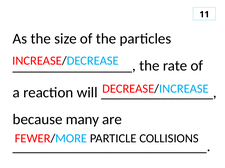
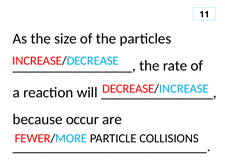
many: many -> occur
